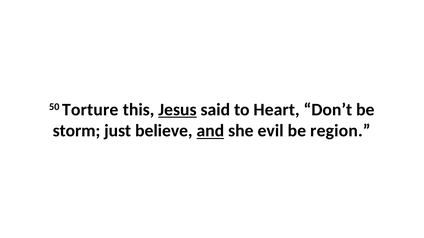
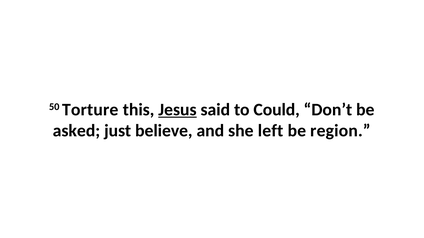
Heart: Heart -> Could
storm: storm -> asked
and underline: present -> none
evil: evil -> left
